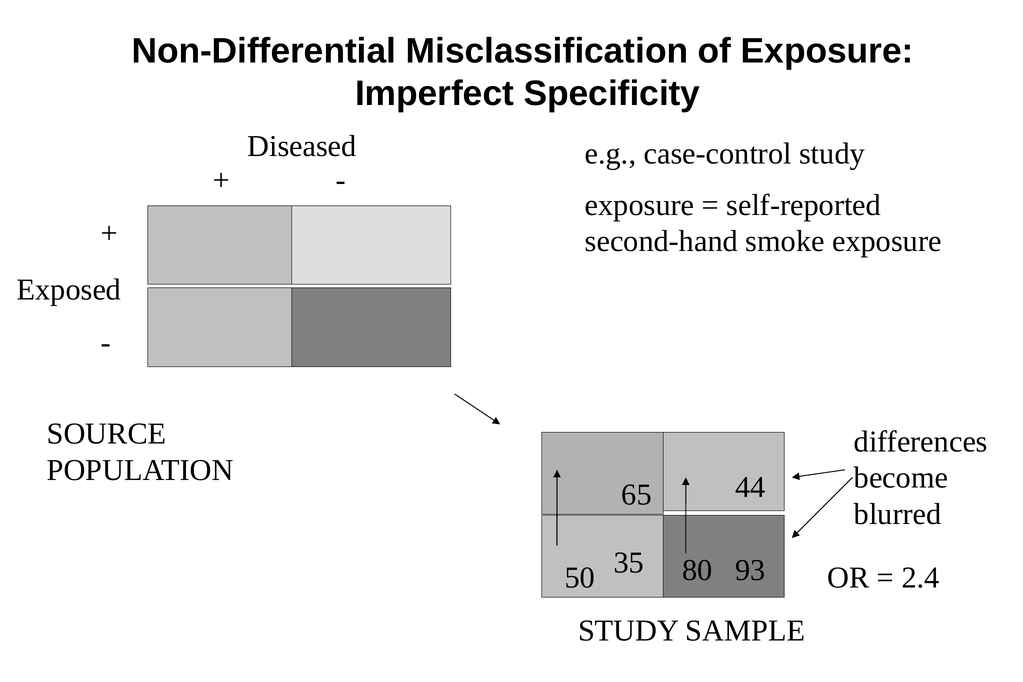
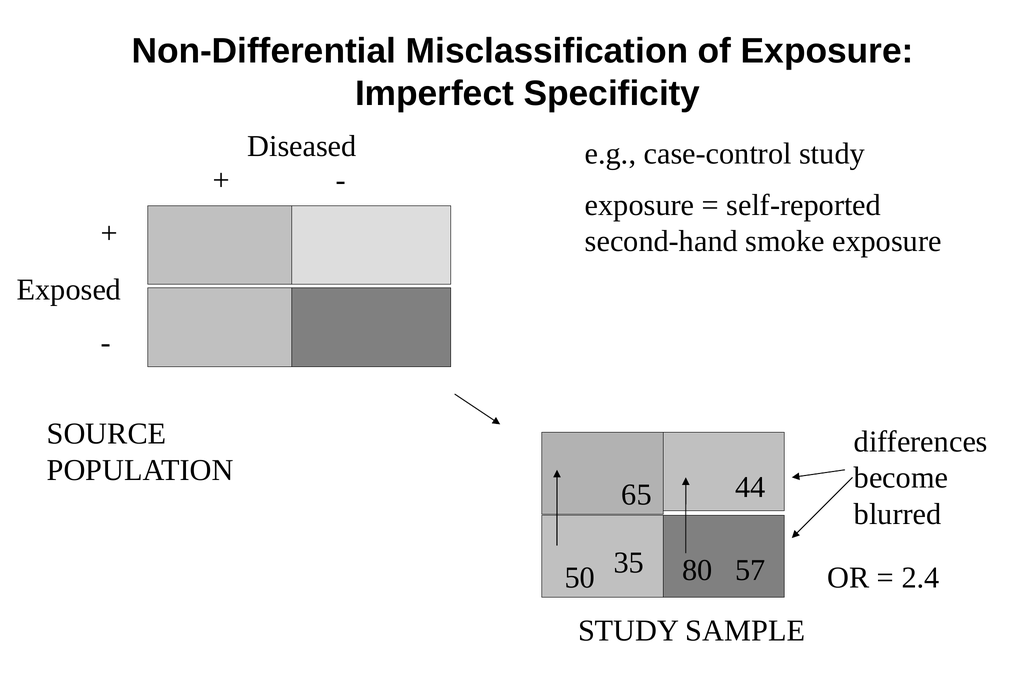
93: 93 -> 57
